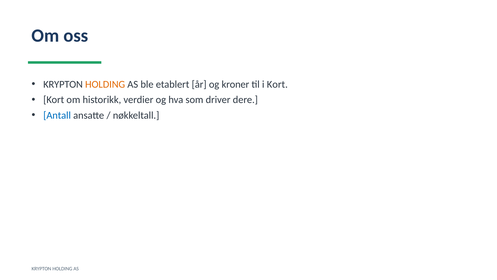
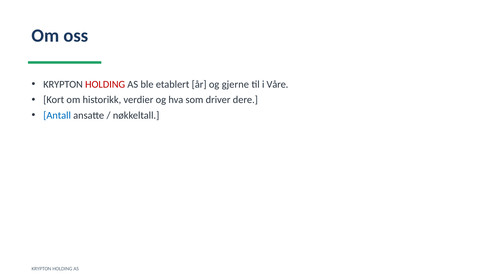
HOLDING at (105, 84) colour: orange -> red
kroner: kroner -> gjerne
i Kort: Kort -> Våre
